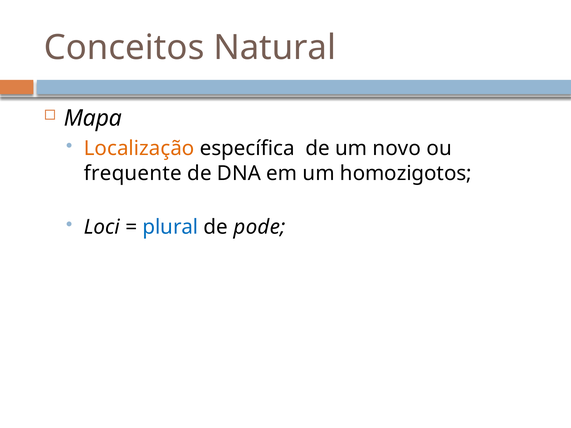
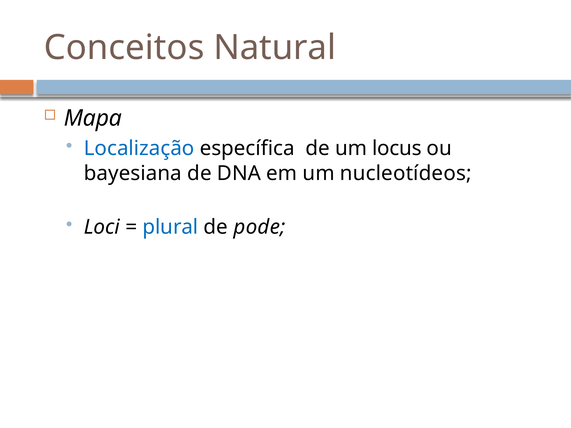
Localização colour: orange -> blue
novo: novo -> locus
frequente: frequente -> bayesiana
homozigotos: homozigotos -> nucleotídeos
